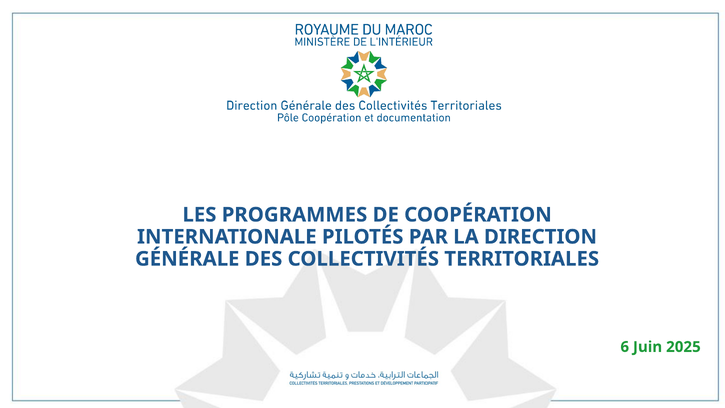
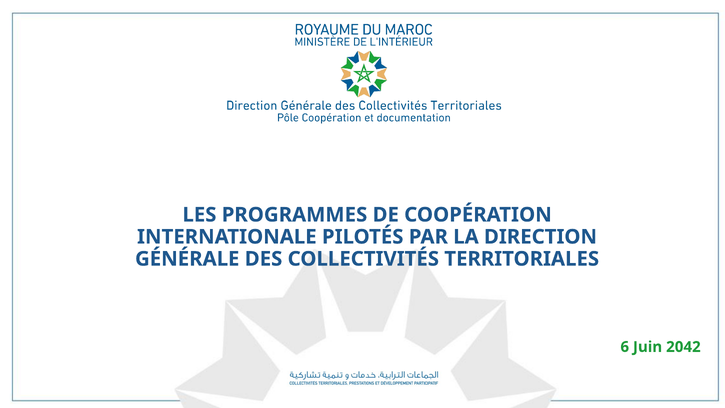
2025: 2025 -> 2042
